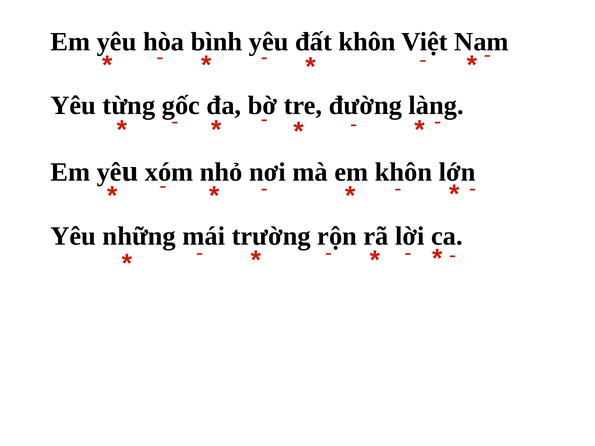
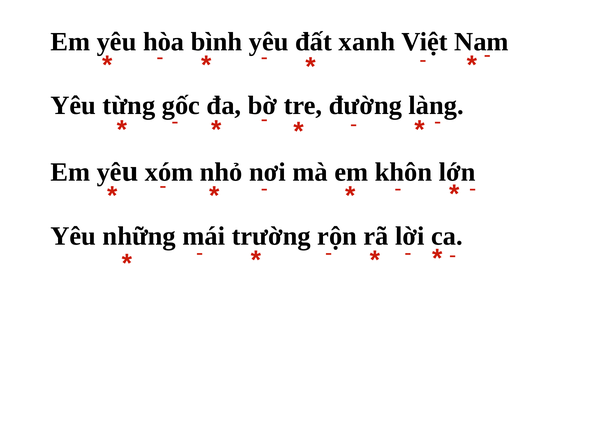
đất khôn: khôn -> xanh
